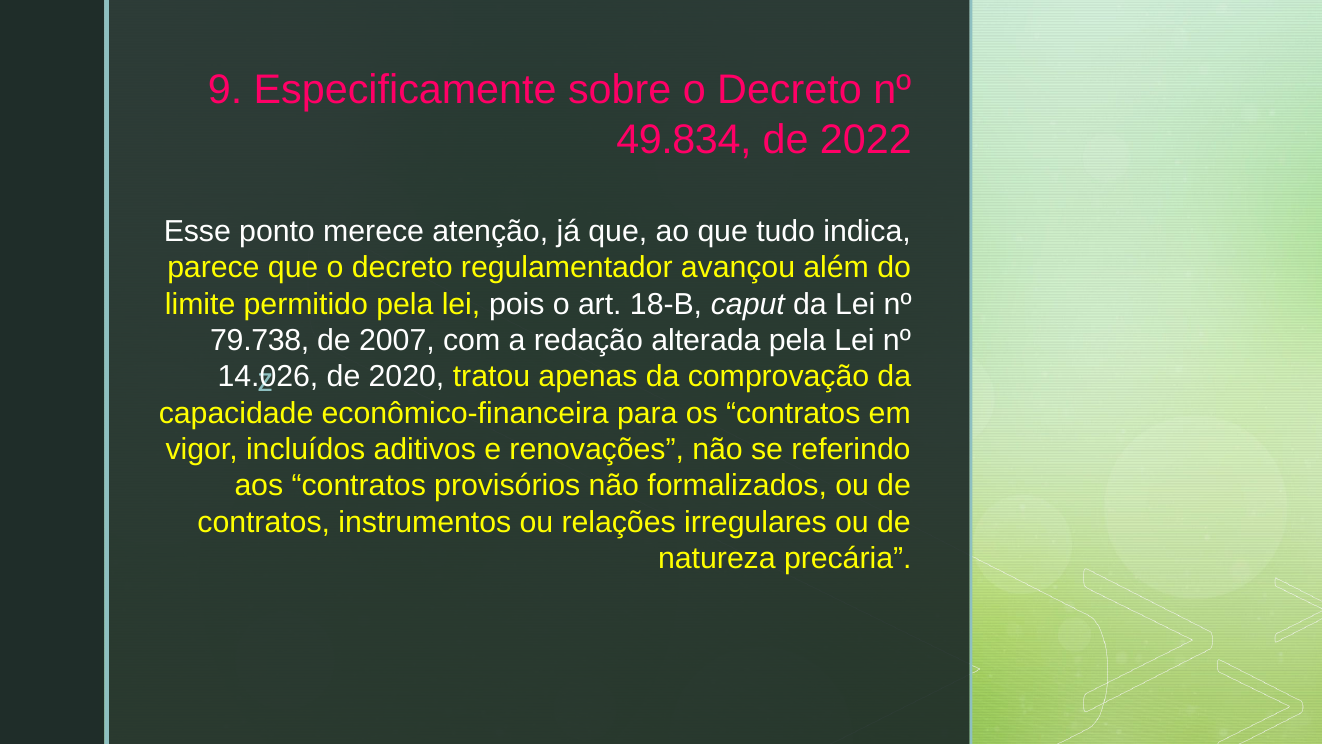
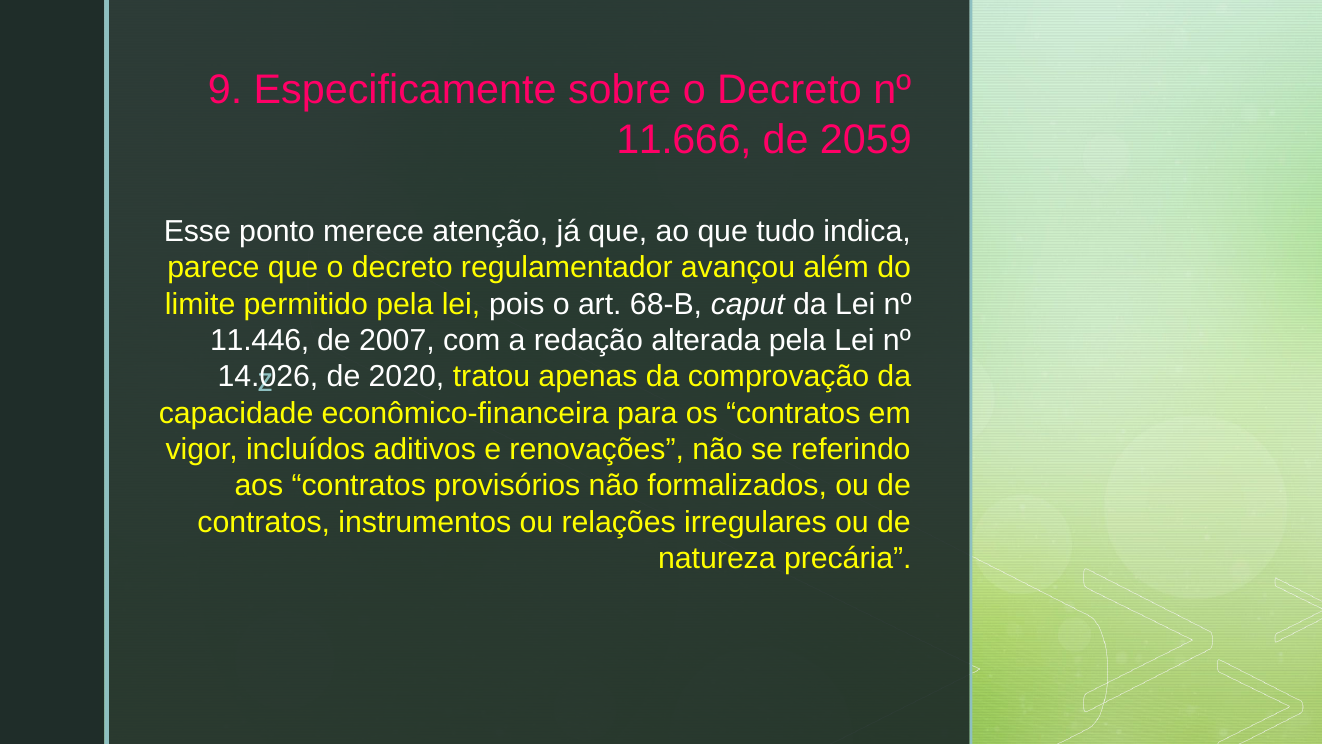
49.834: 49.834 -> 11.666
2022: 2022 -> 2059
18-B: 18-B -> 68-B
79.738: 79.738 -> 11.446
